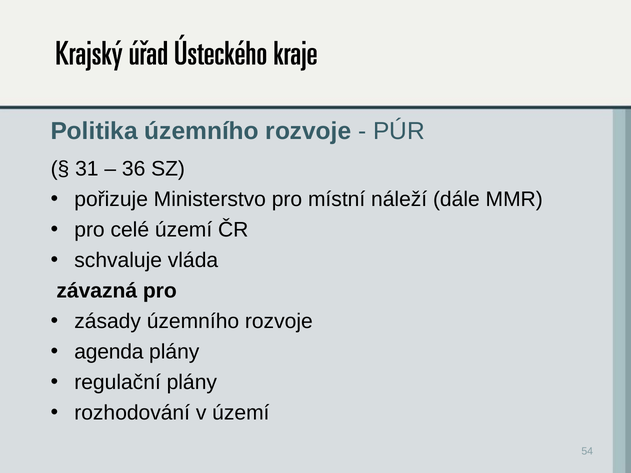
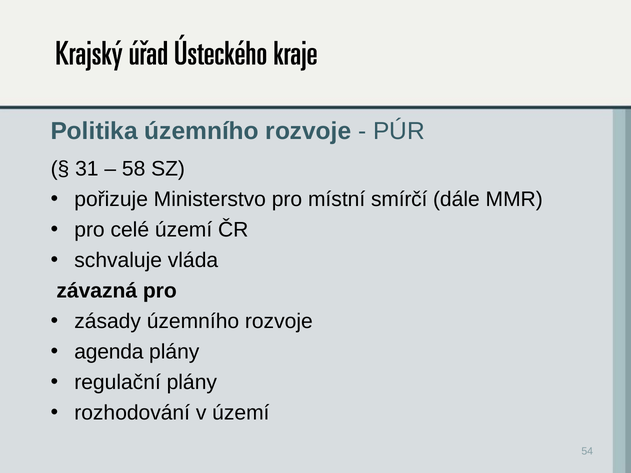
36: 36 -> 58
náleží: náleží -> smírčí
